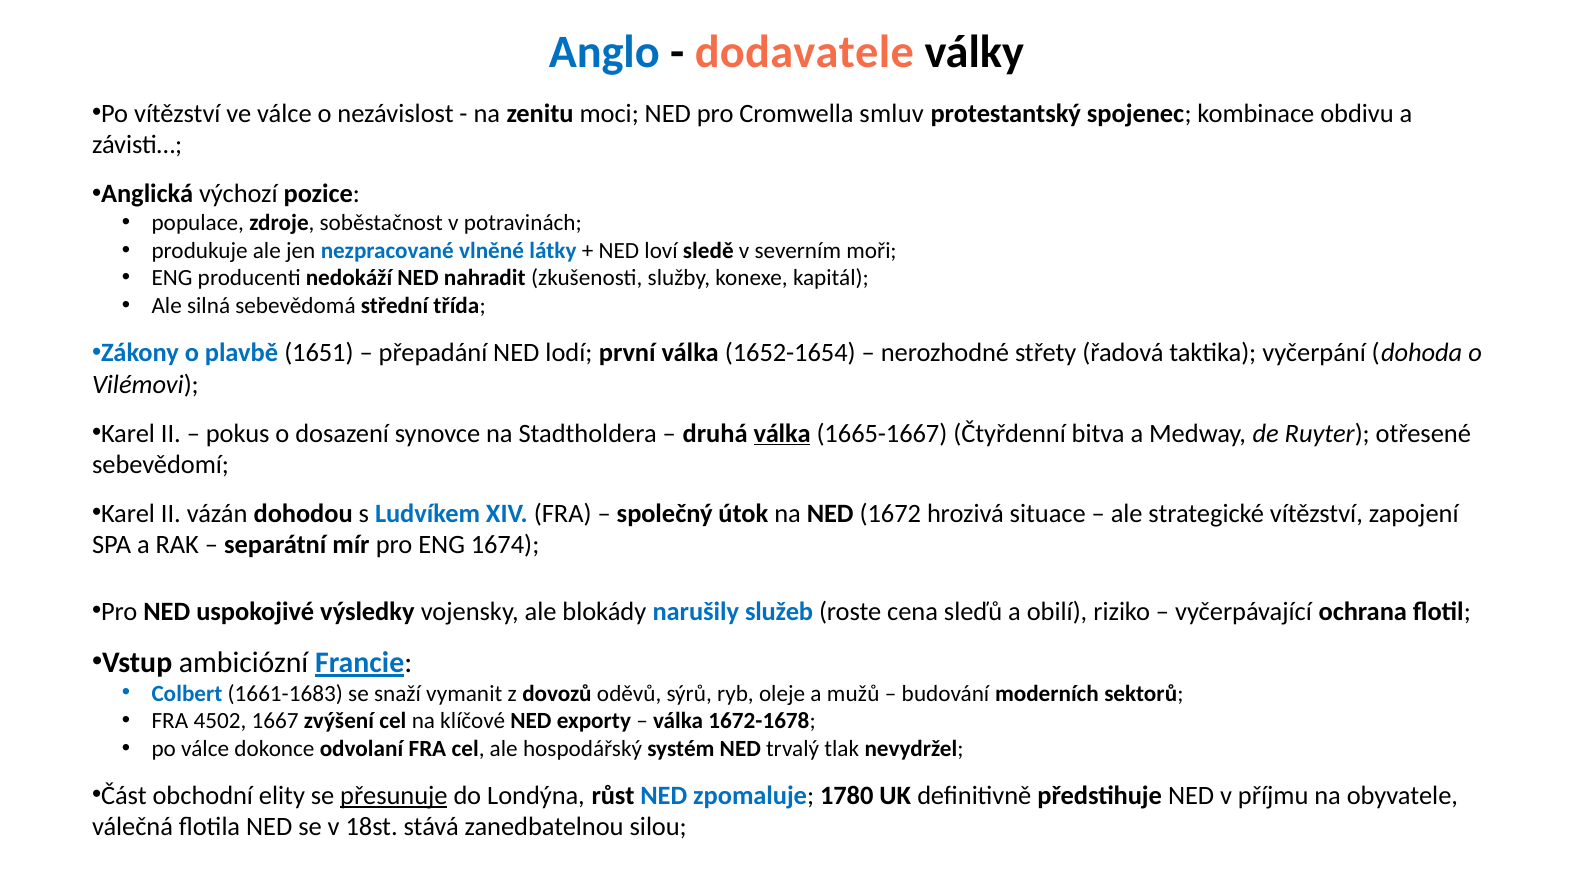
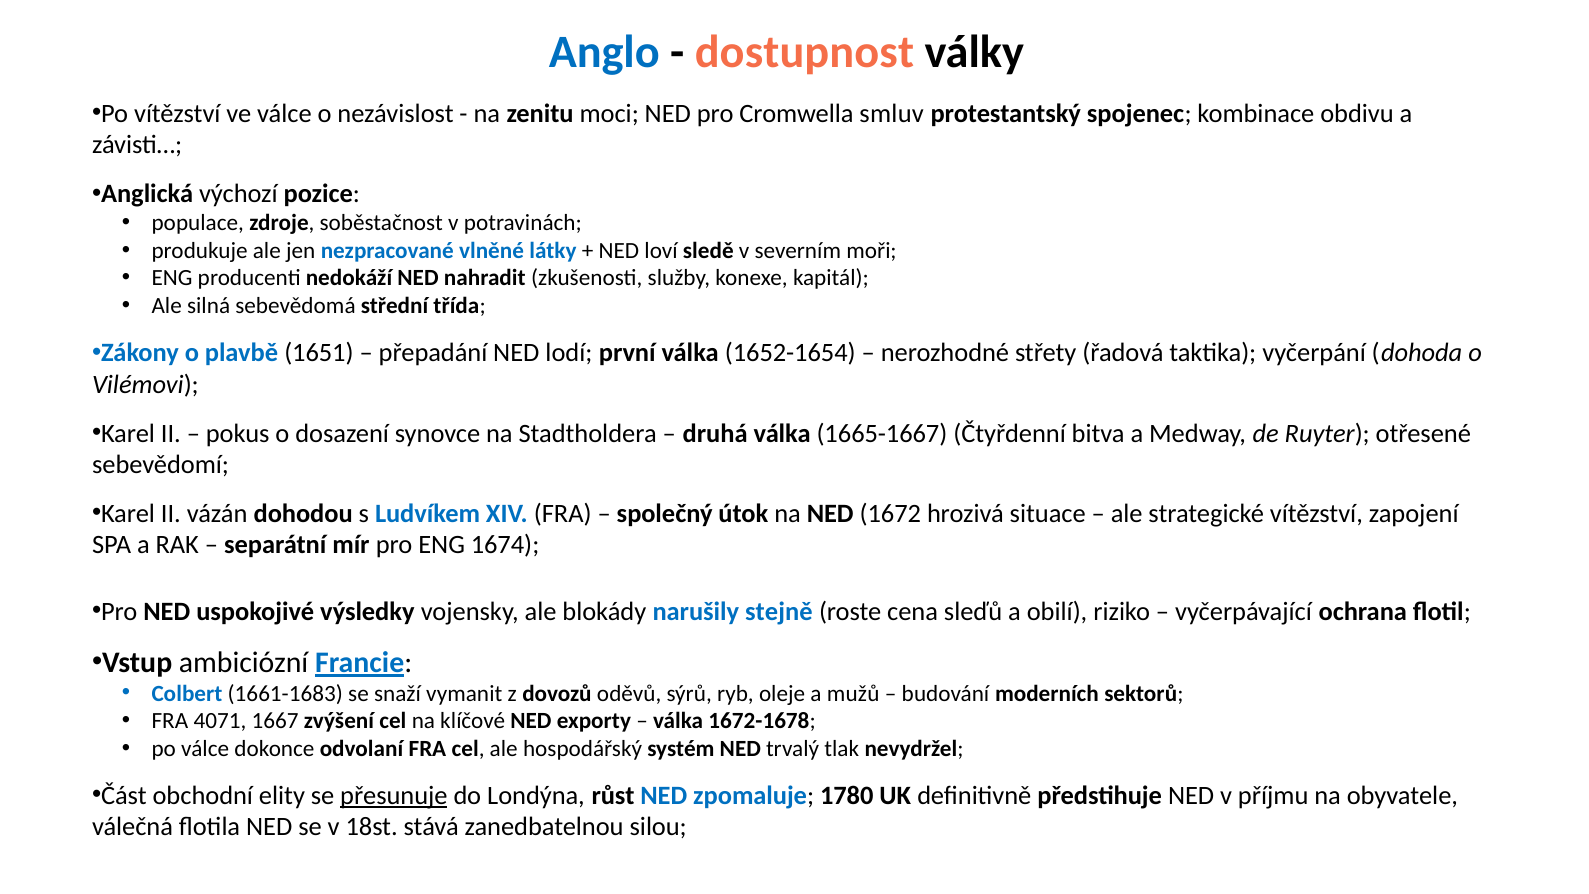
dodavatele: dodavatele -> dostupnost
válka at (782, 433) underline: present -> none
služeb: služeb -> stejně
4502: 4502 -> 4071
